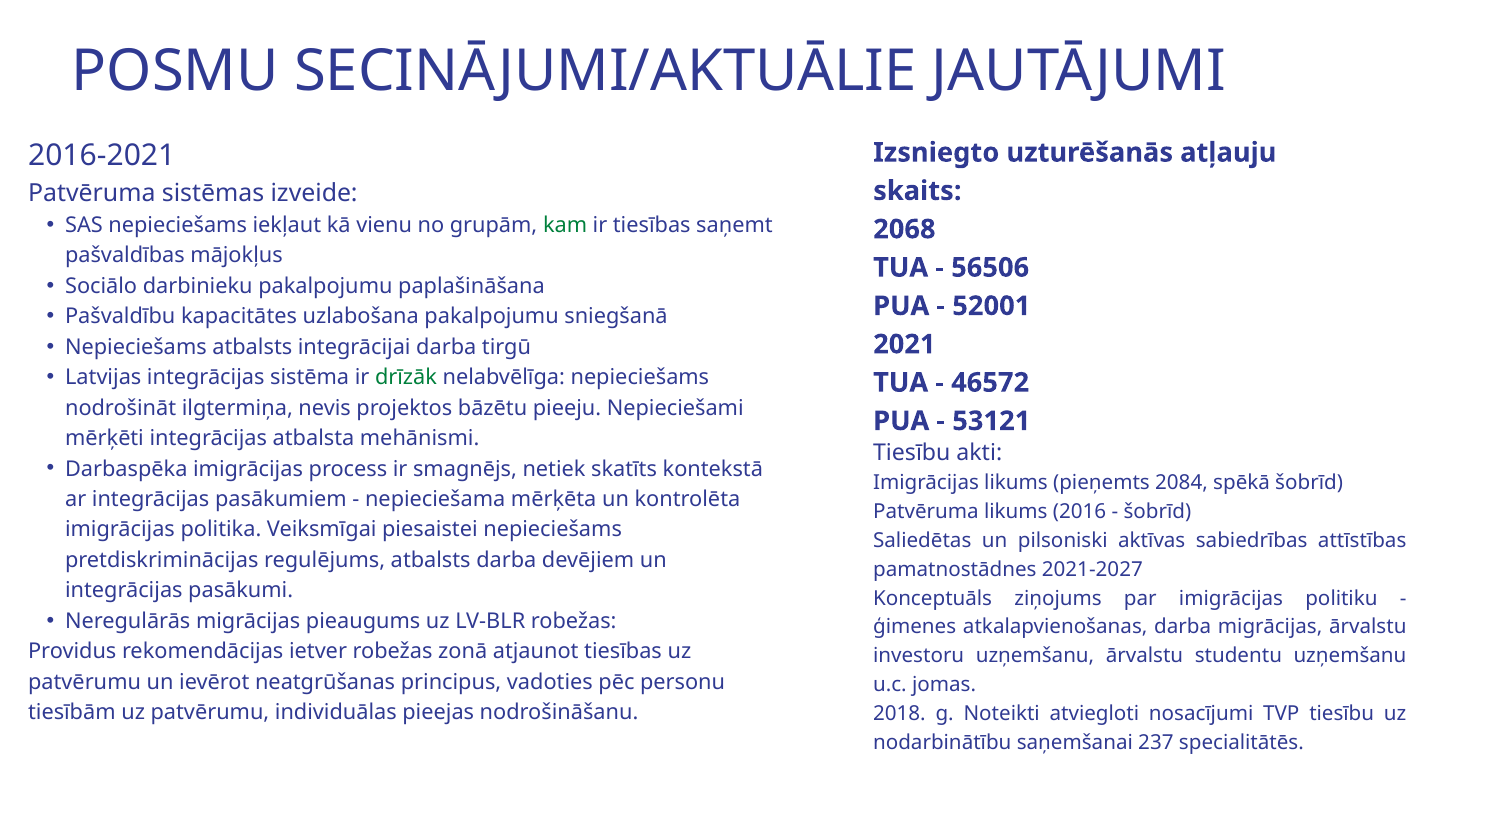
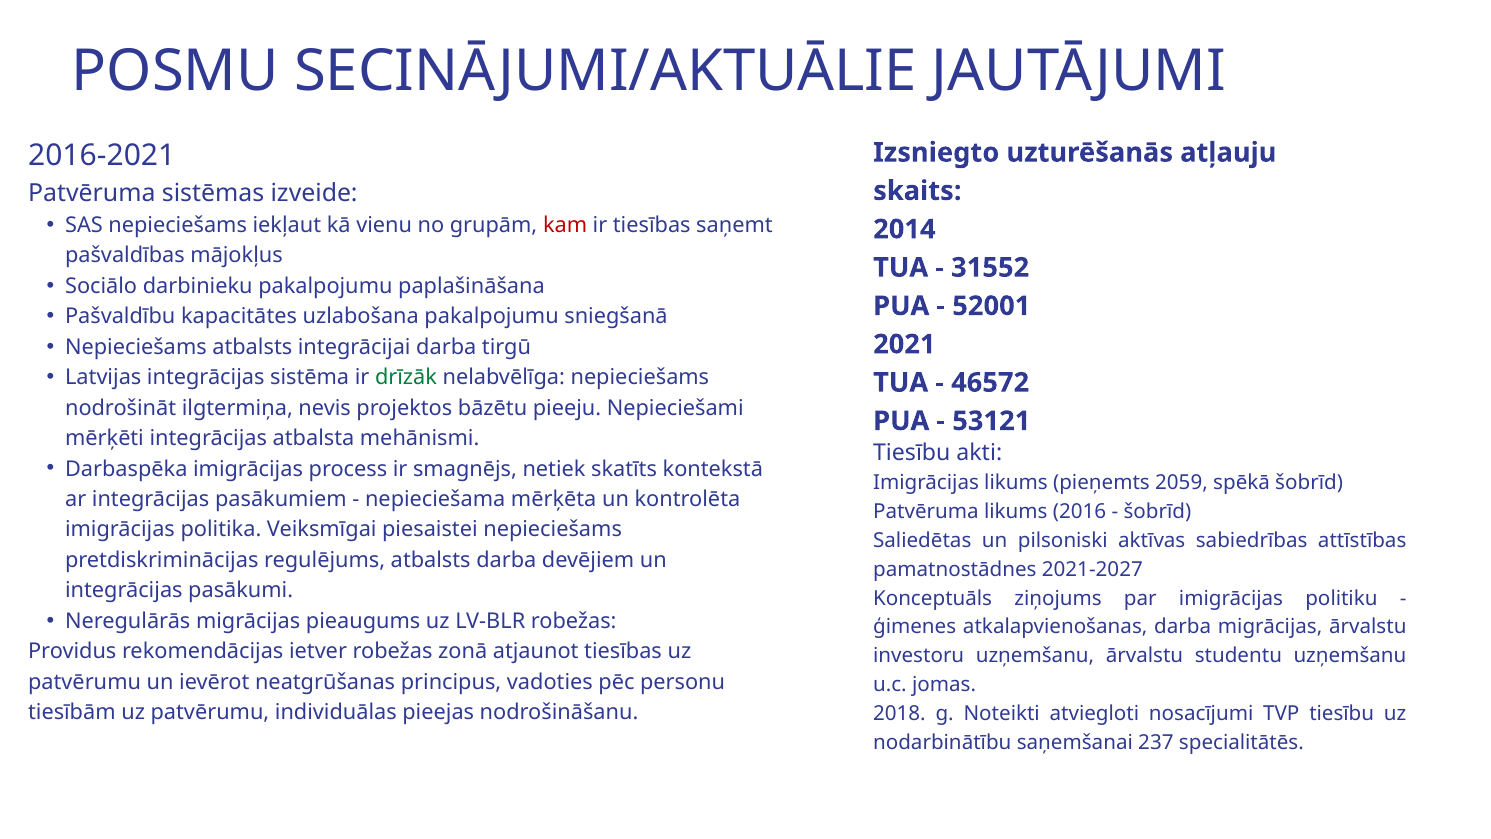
kam colour: green -> red
2068: 2068 -> 2014
56506: 56506 -> 31552
2084: 2084 -> 2059
